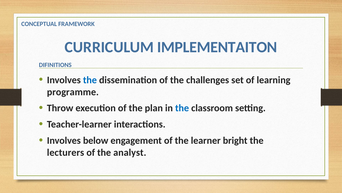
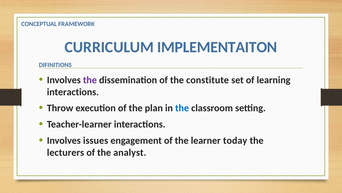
the at (90, 80) colour: blue -> purple
challenges: challenges -> constitute
programme at (73, 92): programme -> interactions
below: below -> issues
bright: bright -> today
